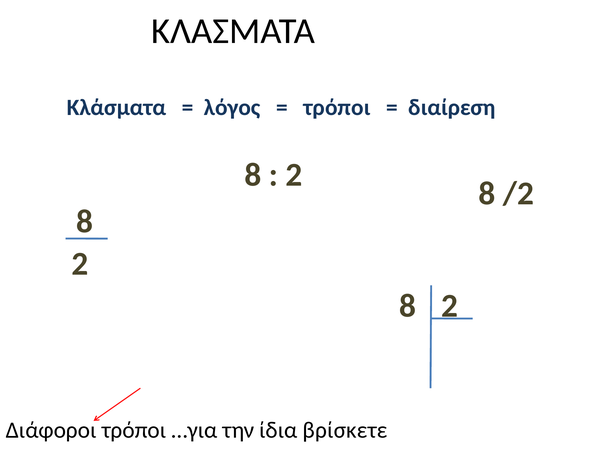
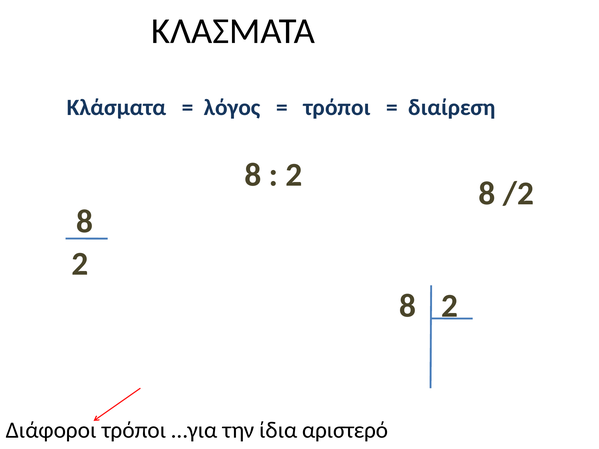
βρίσκετε: βρίσκετε -> αριστερό
